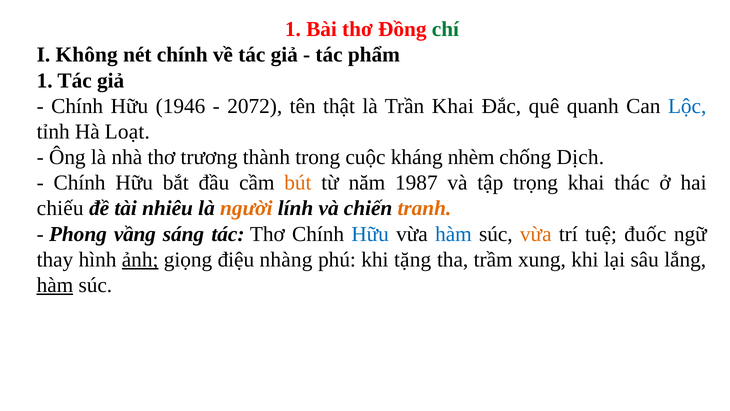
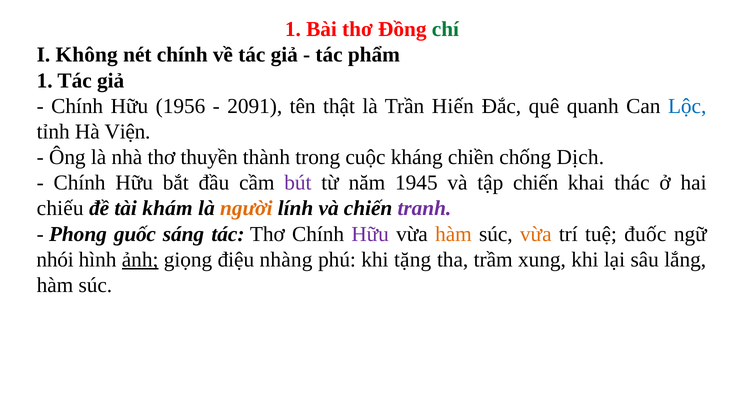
1946: 1946 -> 1956
2072: 2072 -> 2091
Trần Khai: Khai -> Hiến
Loạt: Loạt -> Viện
trương: trương -> thuyền
nhèm: nhèm -> chiền
bút colour: orange -> purple
1987: 1987 -> 1945
tập trọng: trọng -> chiến
nhiêu: nhiêu -> khám
tranh colour: orange -> purple
vầng: vầng -> guốc
Hữu at (370, 234) colour: blue -> purple
hàm at (453, 234) colour: blue -> orange
thay: thay -> nhói
hàm at (55, 285) underline: present -> none
